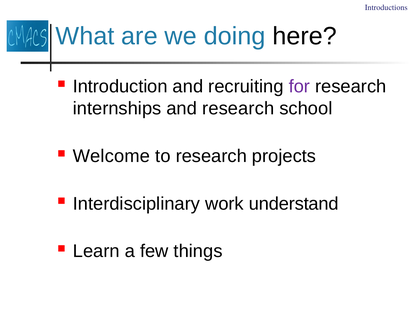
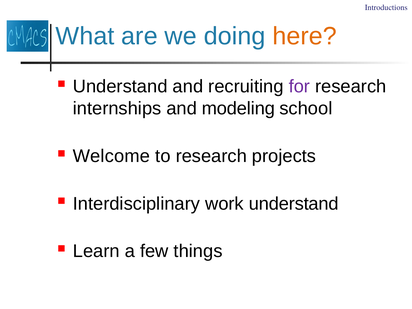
here colour: black -> orange
Introduction at (120, 86): Introduction -> Understand
and research: research -> modeling
